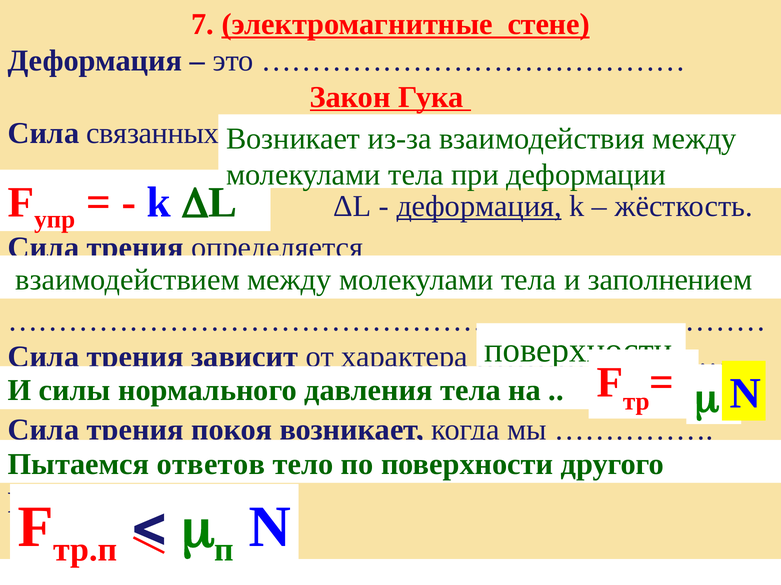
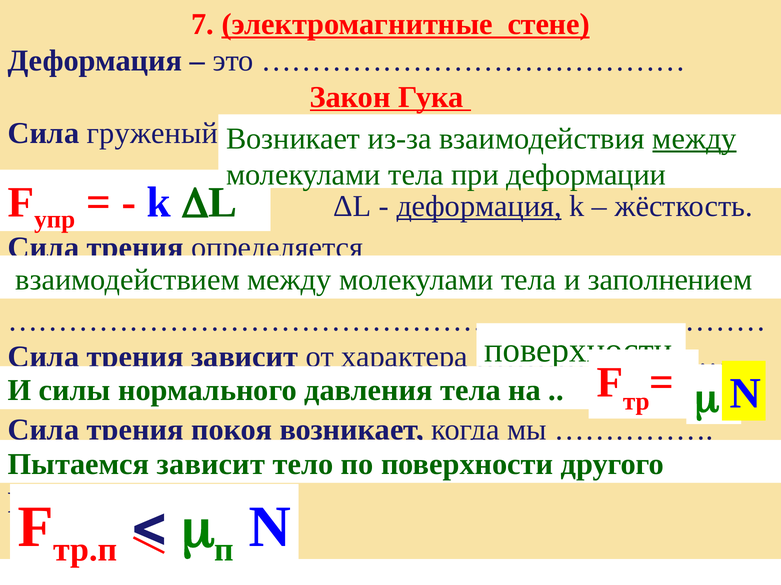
связанных: связанных -> груженый
между at (695, 139) underline: none -> present
ответов at (211, 465): ответов -> зависит
